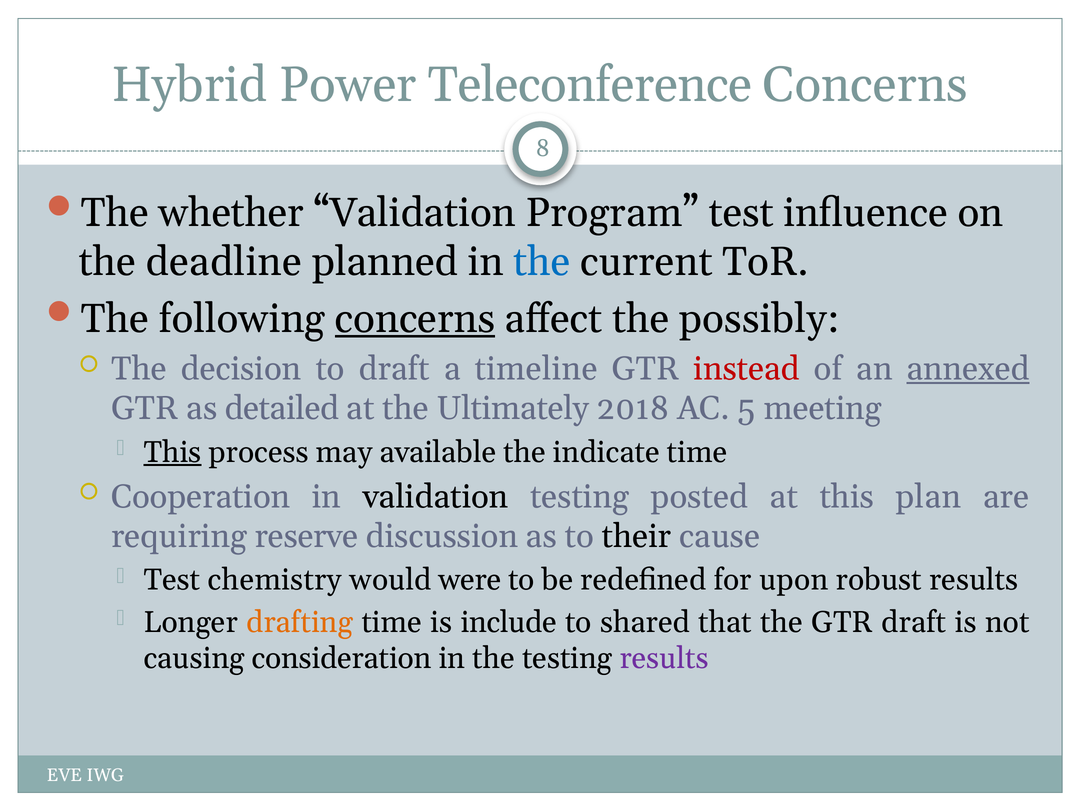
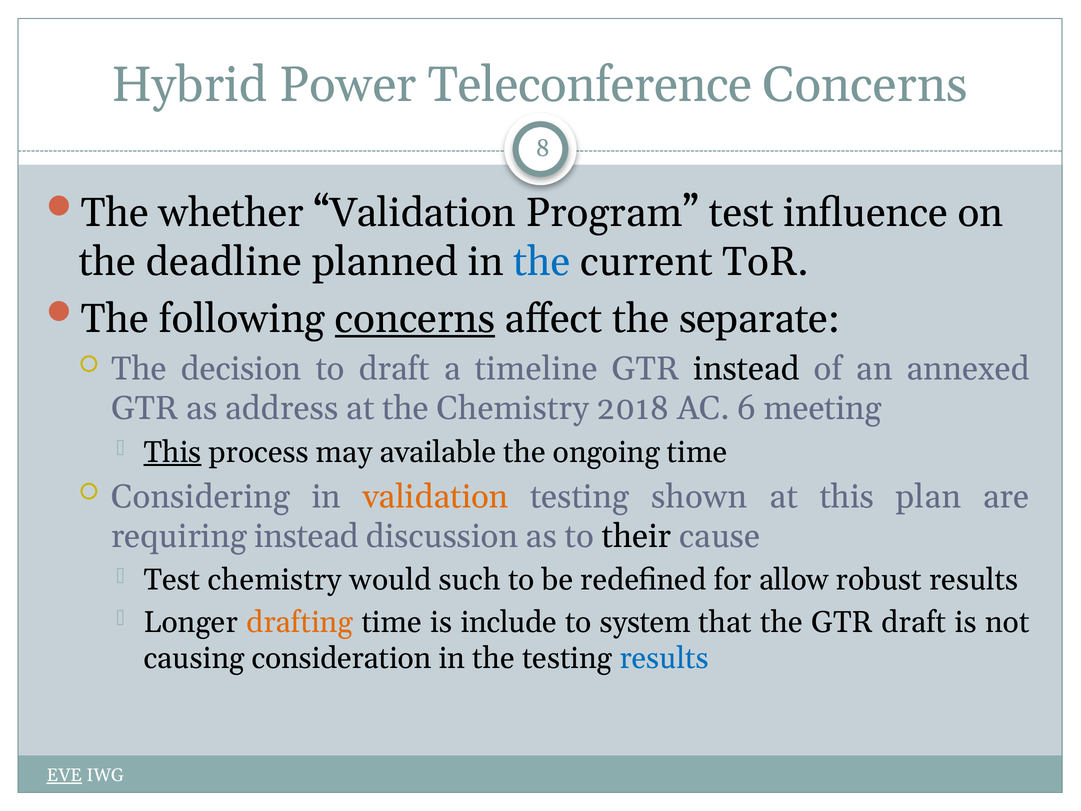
possibly: possibly -> separate
instead at (747, 369) colour: red -> black
annexed underline: present -> none
detailed: detailed -> address
the Ultimately: Ultimately -> Chemistry
5: 5 -> 6
indicate: indicate -> ongoing
Cooperation: Cooperation -> Considering
validation at (436, 497) colour: black -> orange
posted: posted -> shown
requiring reserve: reserve -> instead
were: were -> such
upon: upon -> allow
shared: shared -> system
results at (664, 658) colour: purple -> blue
EVE underline: none -> present
